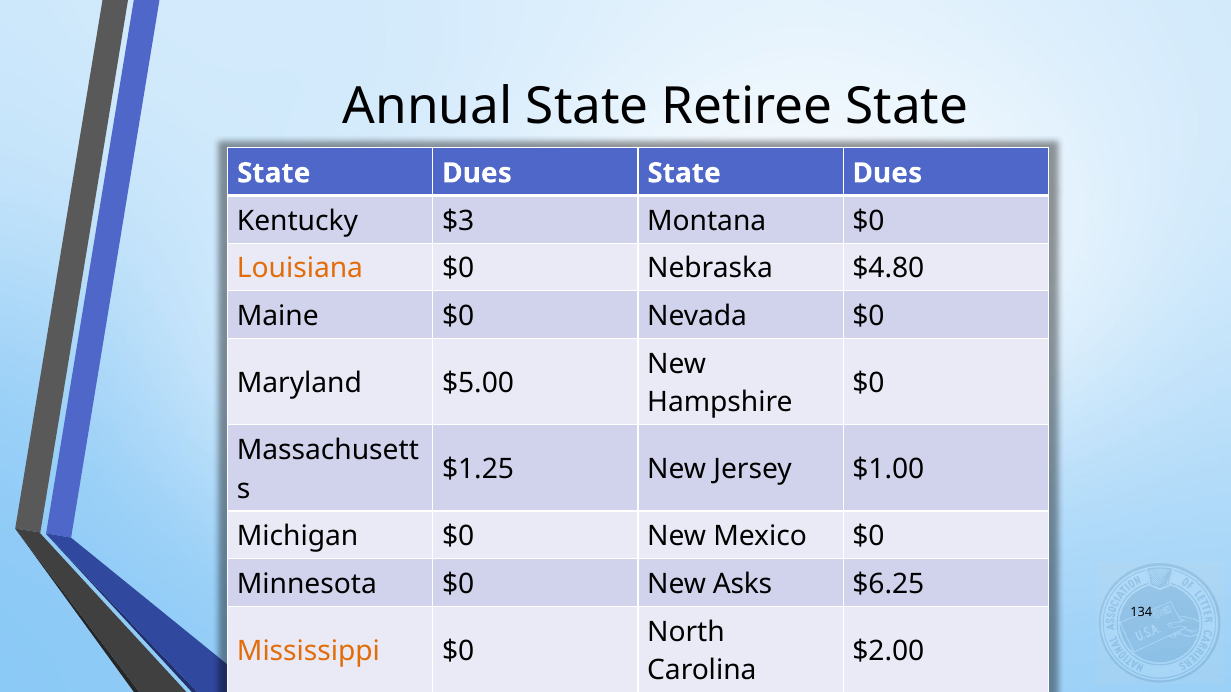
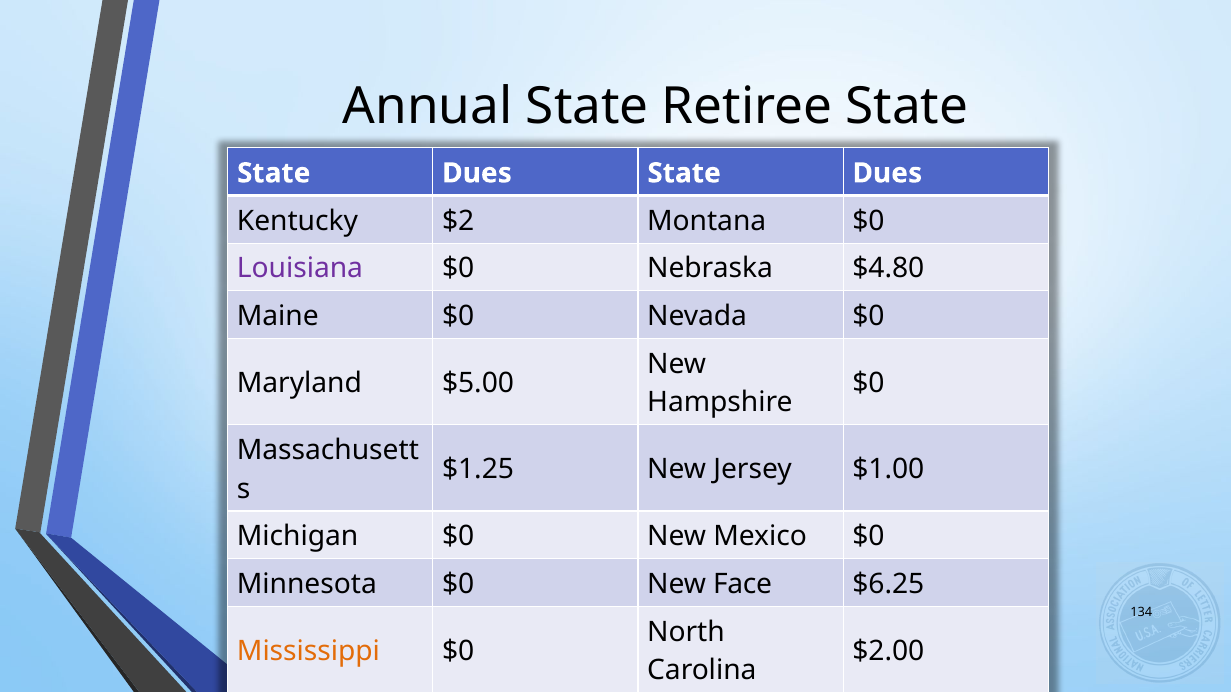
$3: $3 -> $2
Louisiana colour: orange -> purple
Asks: Asks -> Face
